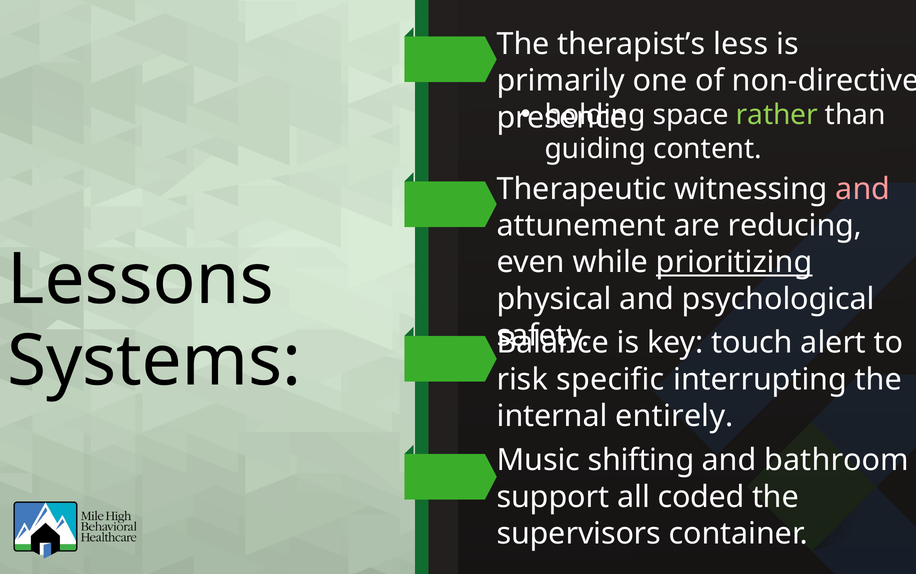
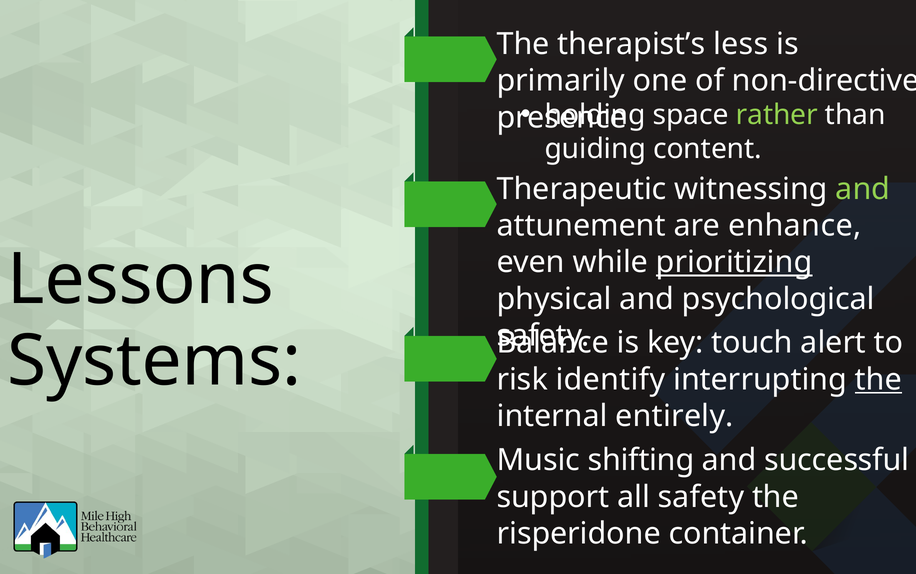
and at (863, 189) colour: pink -> light green
reducing: reducing -> enhance
specific: specific -> identify
the at (878, 379) underline: none -> present
bathroom: bathroom -> successful
all coded: coded -> safety
supervisors: supervisors -> risperidone
